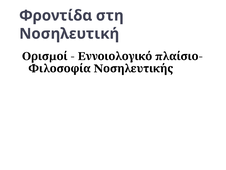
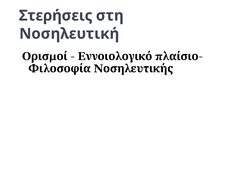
Φροντίδα: Φροντίδα -> Στερήσεις
